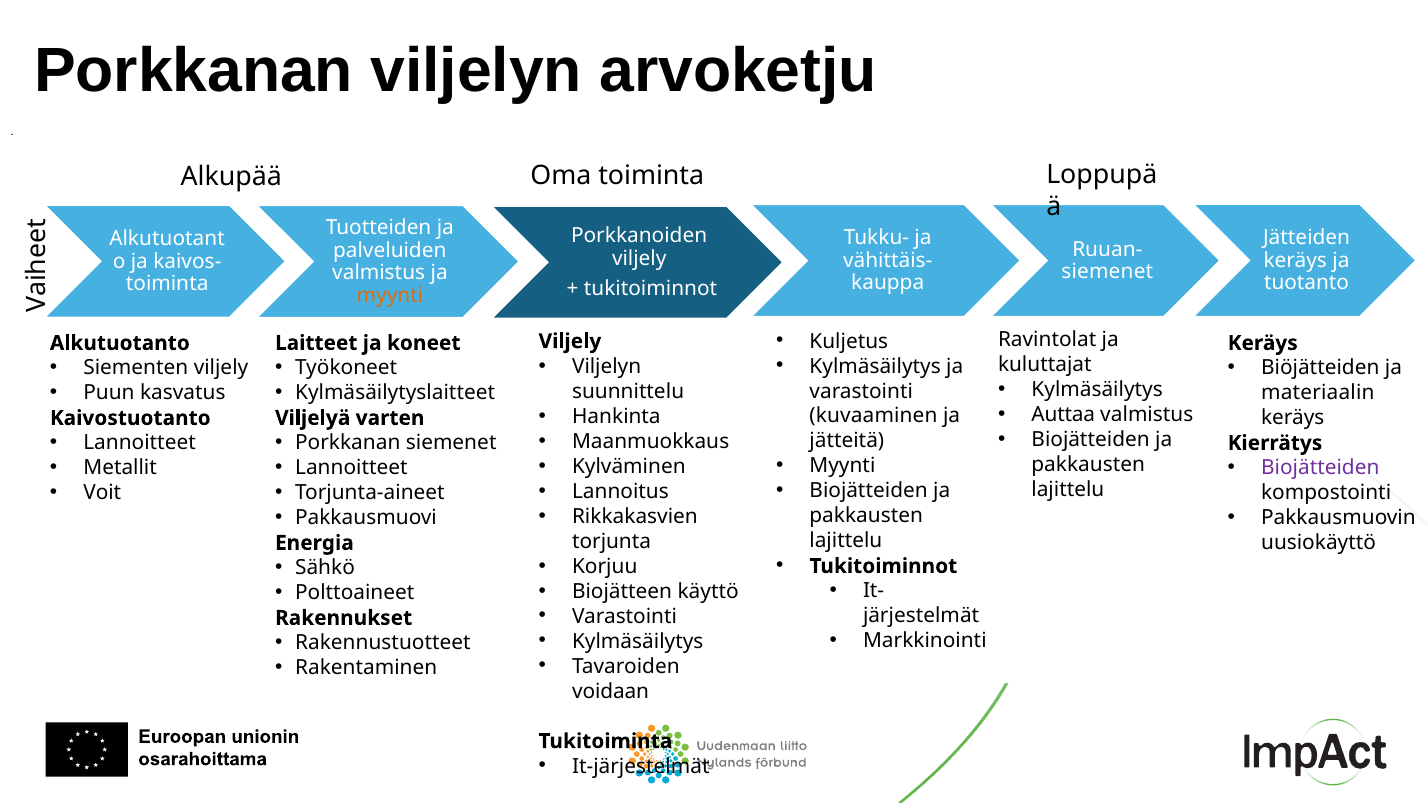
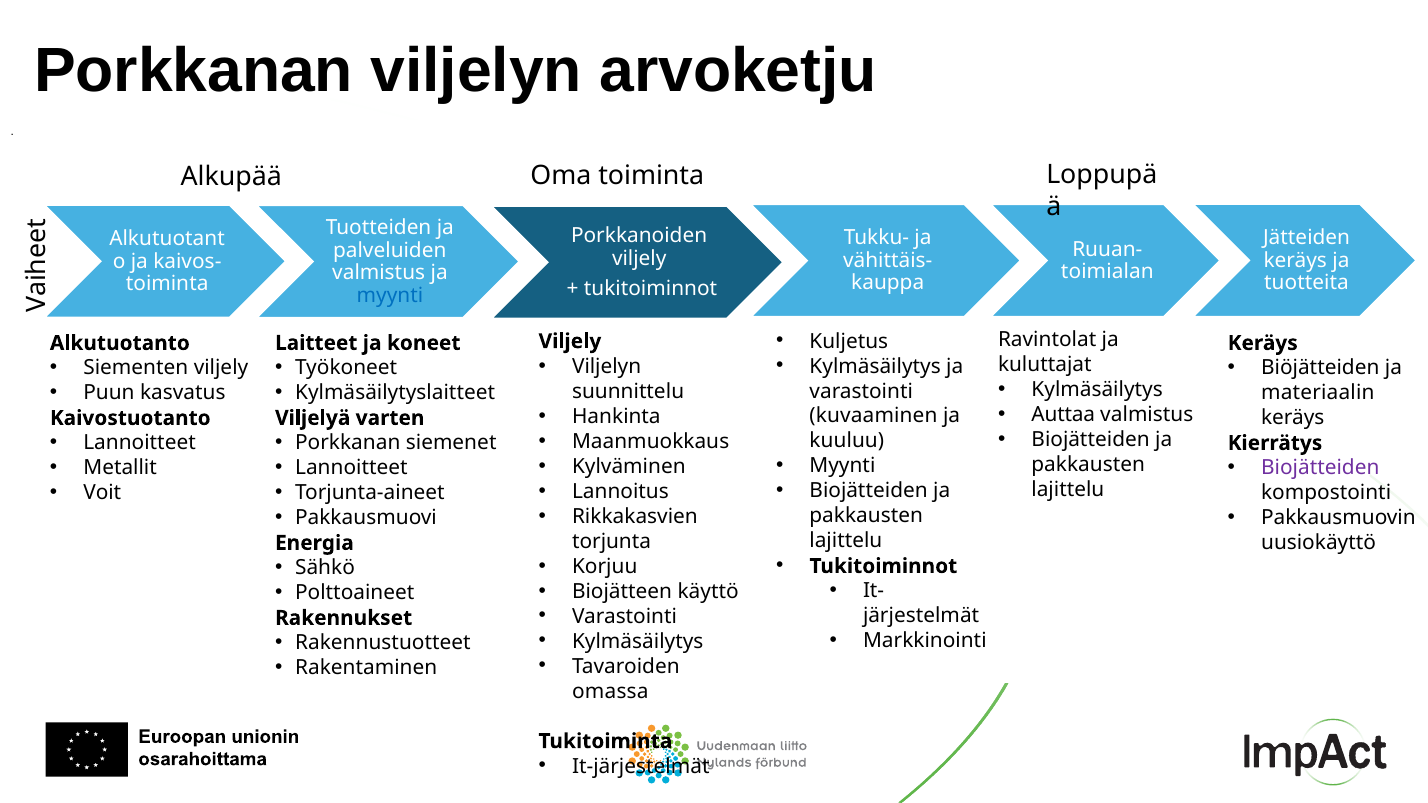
siemenet at (1107, 272): siemenet -> toimialan
tuotanto: tuotanto -> tuotteita
myynti at (390, 295) colour: orange -> blue
jätteitä: jätteitä -> kuuluu
voidaan: voidaan -> omassa
